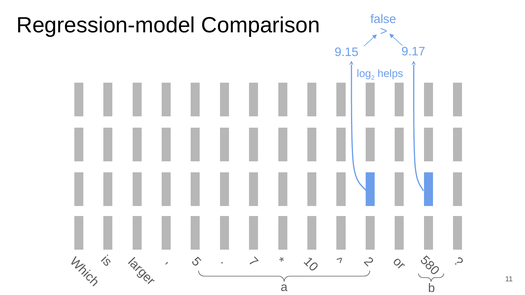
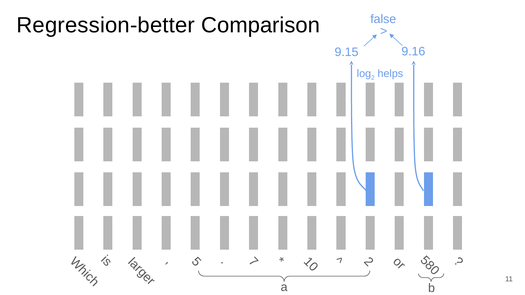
Regression-model: Regression-model -> Regression-better
9.17: 9.17 -> 9.16
